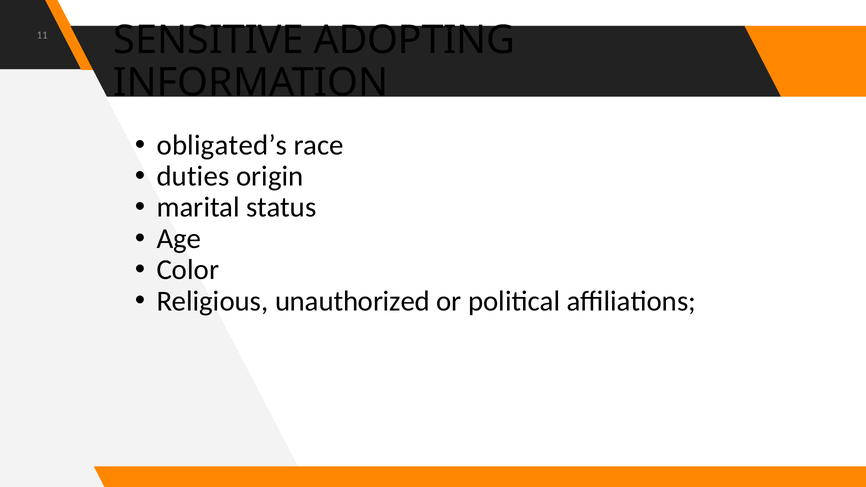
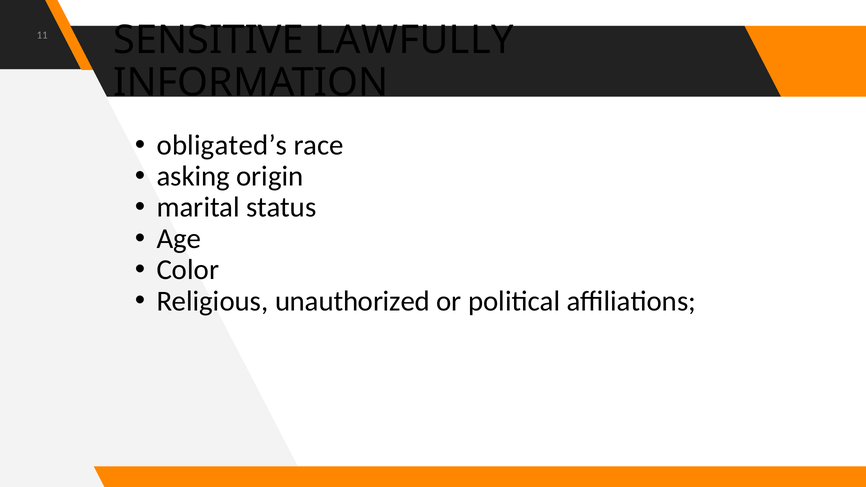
ADOPTING: ADOPTING -> LAWFULLY
duties: duties -> asking
